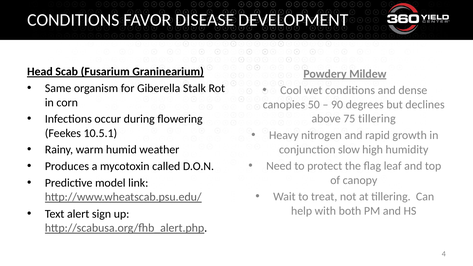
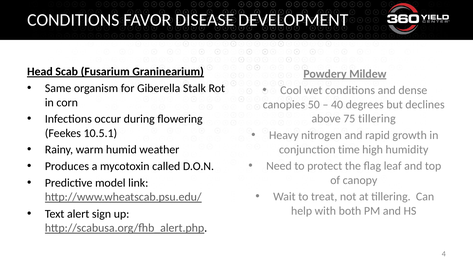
90: 90 -> 40
slow: slow -> time
